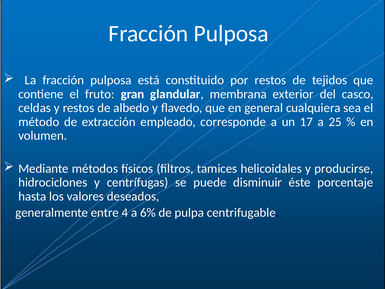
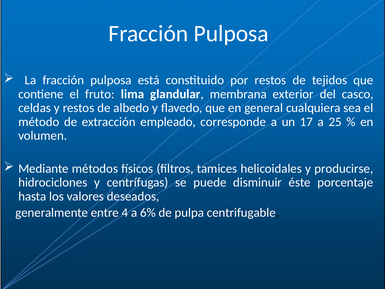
gran: gran -> lima
